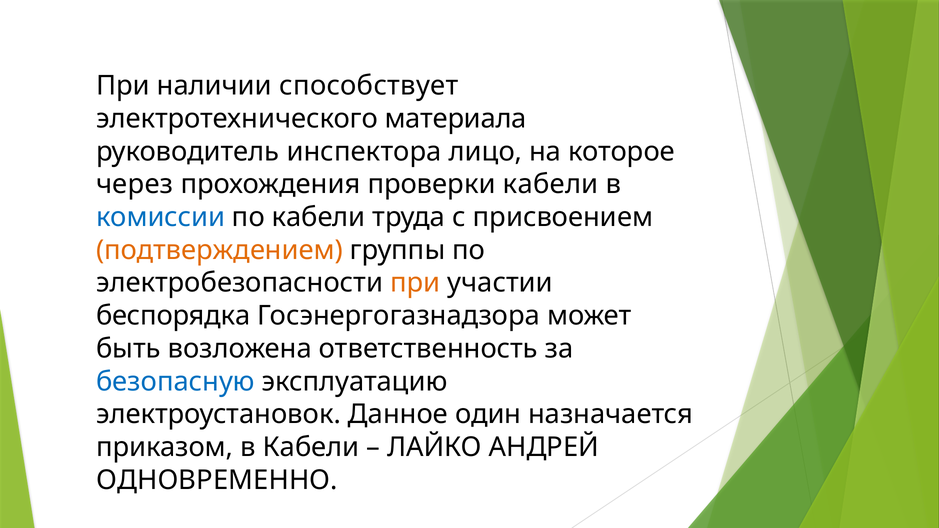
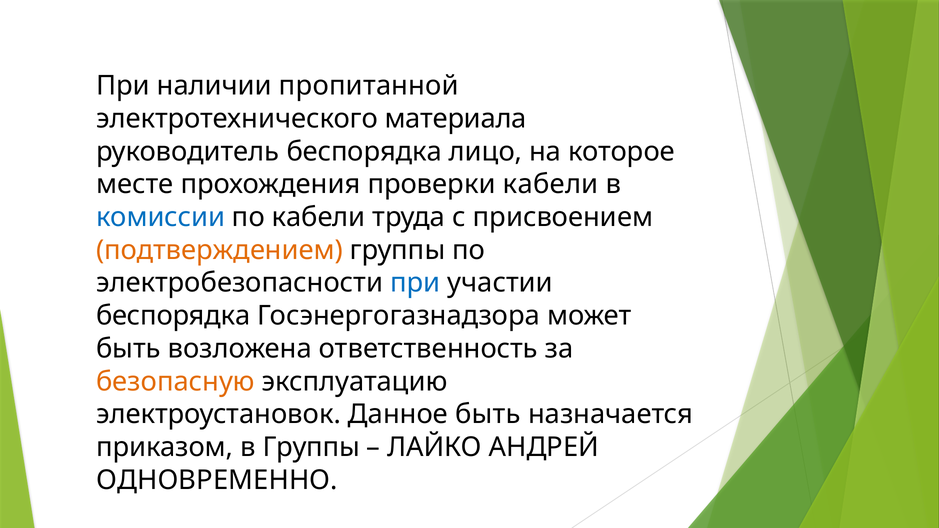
способствует: способствует -> пропитанной
руководитель инспектора: инспектора -> беспорядка
через: через -> месте
при at (415, 283) colour: orange -> blue
безопасную colour: blue -> orange
Данное один: один -> быть
в Кабели: Кабели -> Группы
